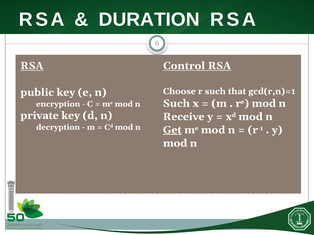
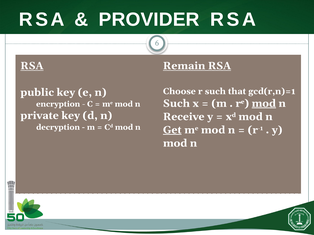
DURATION: DURATION -> PROVIDER
Control: Control -> Remain
mod at (264, 104) underline: none -> present
